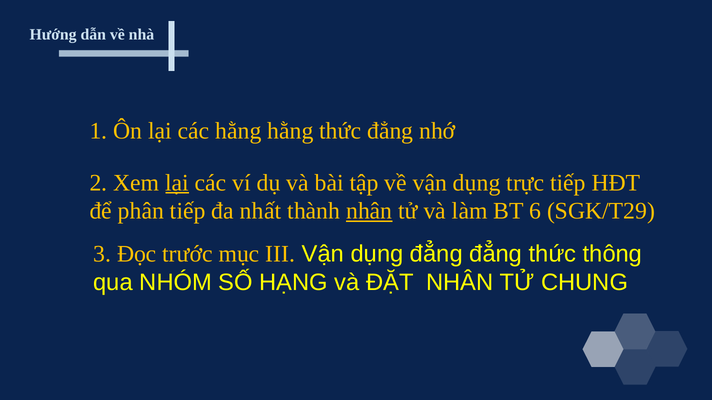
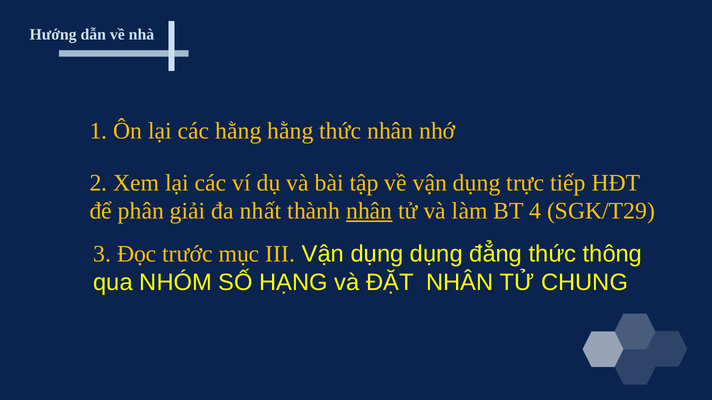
thức đẳng: đẳng -> nhân
lại at (177, 183) underline: present -> none
phân tiếp: tiếp -> giải
6: 6 -> 4
dụng đẳng: đẳng -> dụng
